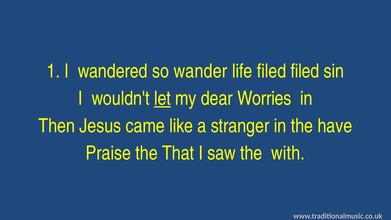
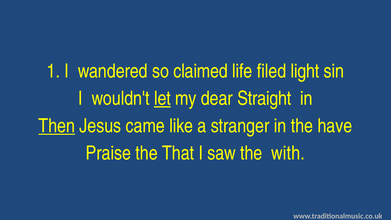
wander: wander -> claimed
filed filed: filed -> light
Worries: Worries -> Straight
Then underline: none -> present
